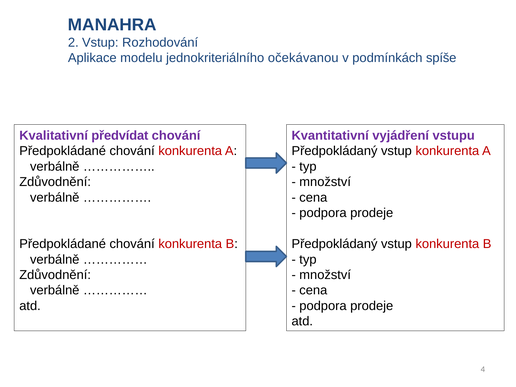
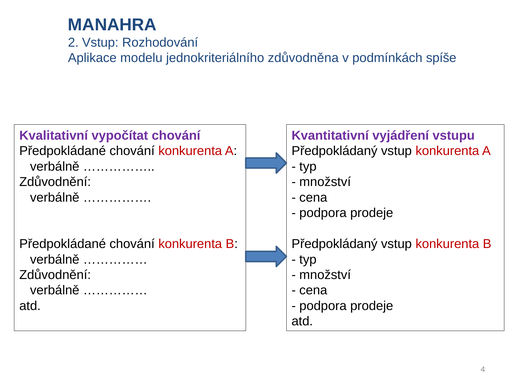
očekávanou: očekávanou -> zdůvodněna
předvídat: předvídat -> vypočítat
